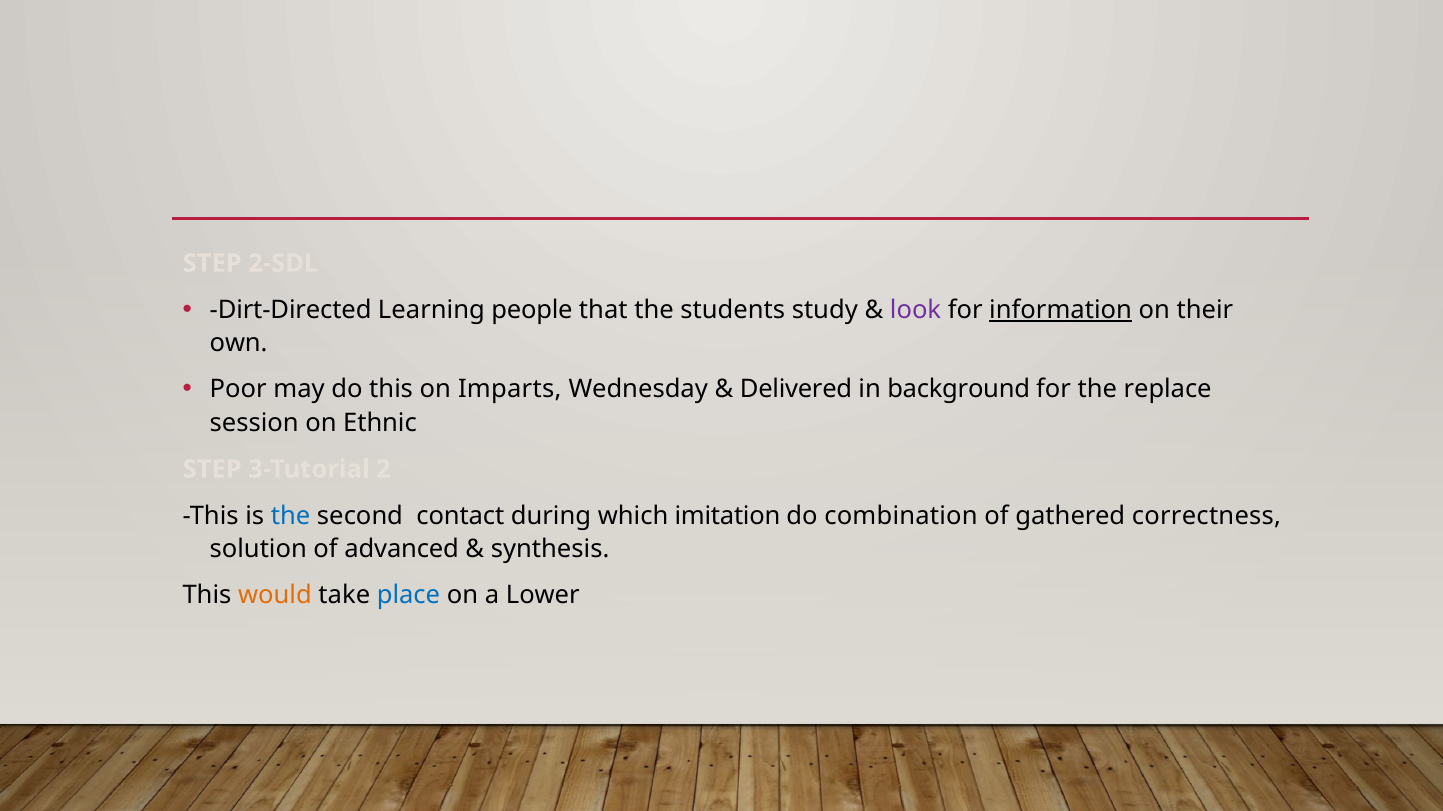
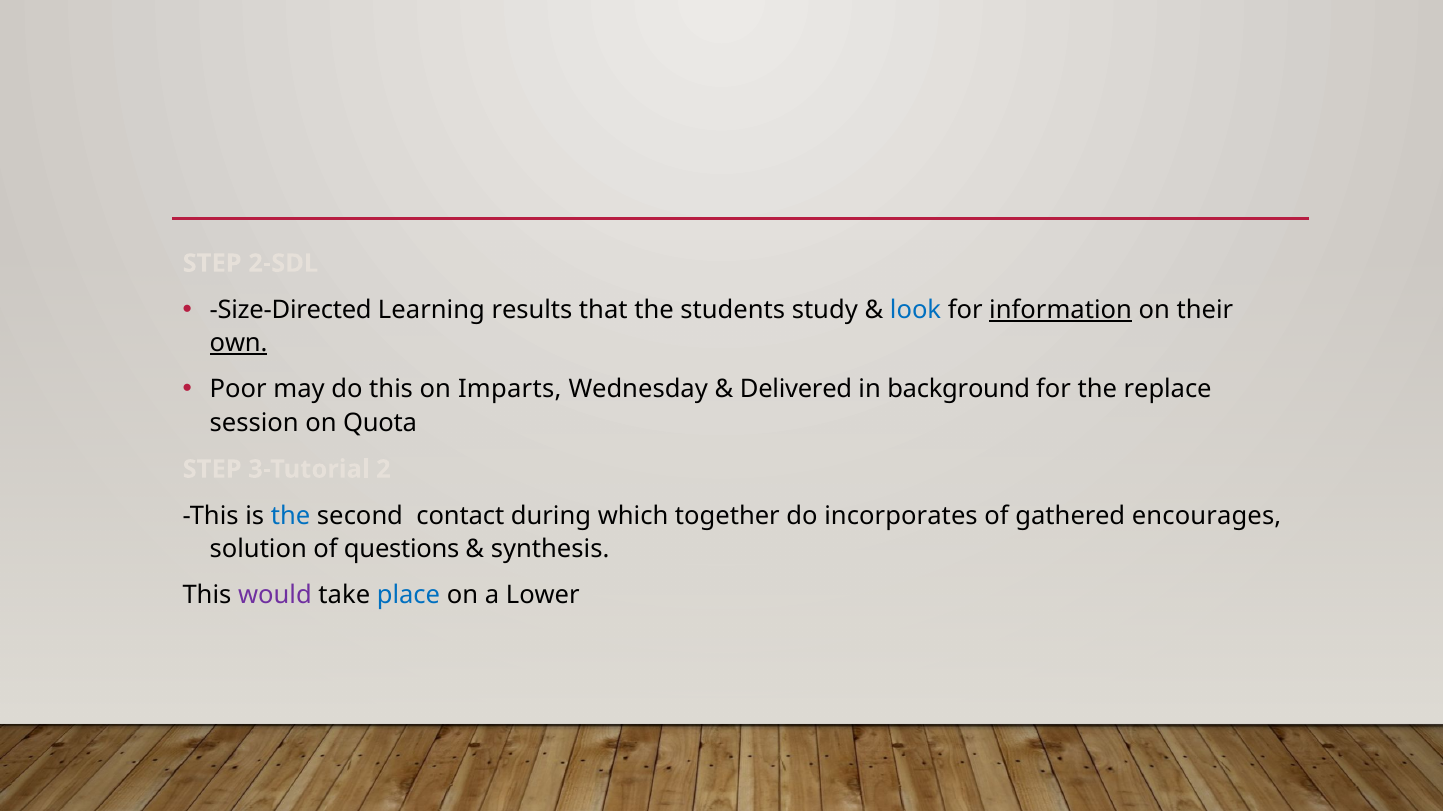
Dirt-Directed: Dirt-Directed -> Size-Directed
people: people -> results
look colour: purple -> blue
own underline: none -> present
Ethnic: Ethnic -> Quota
imitation: imitation -> together
combination: combination -> incorporates
correctness: correctness -> encourages
advanced: advanced -> questions
would colour: orange -> purple
